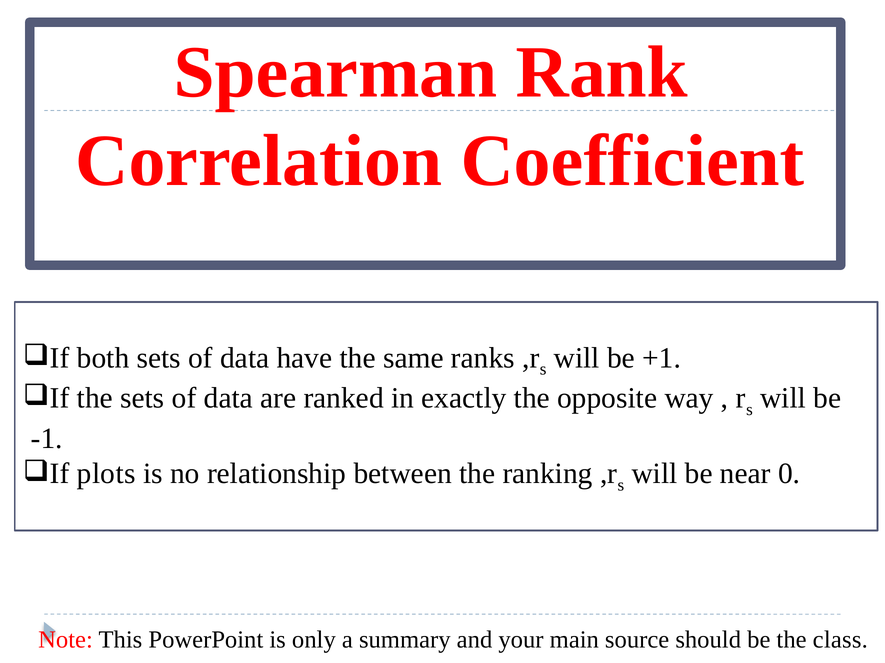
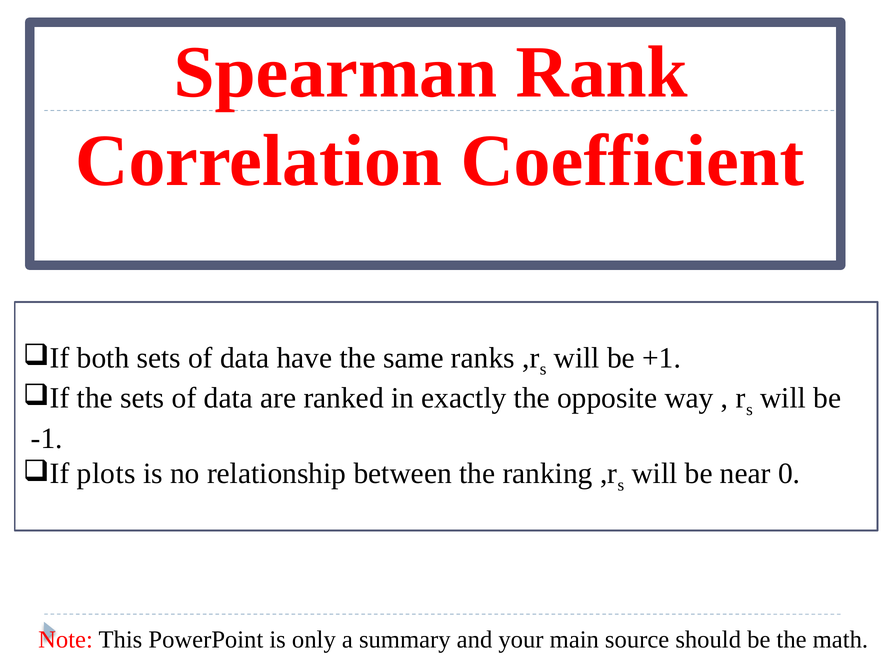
class: class -> math
